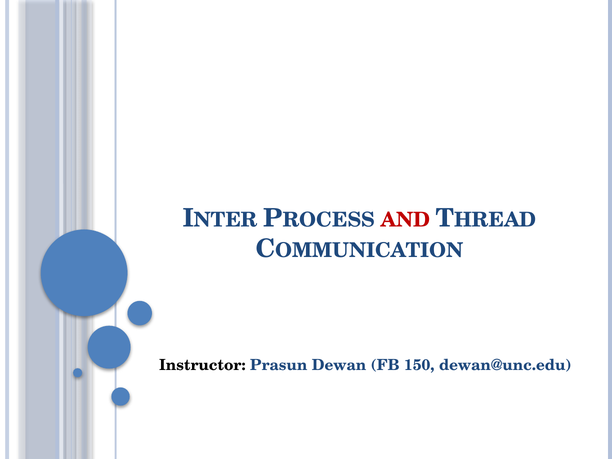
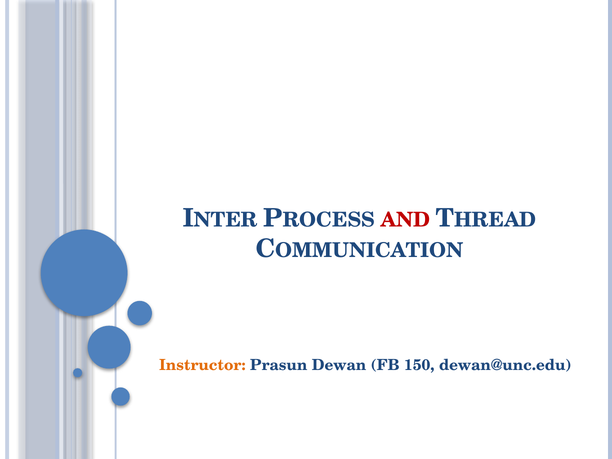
Instructor colour: black -> orange
